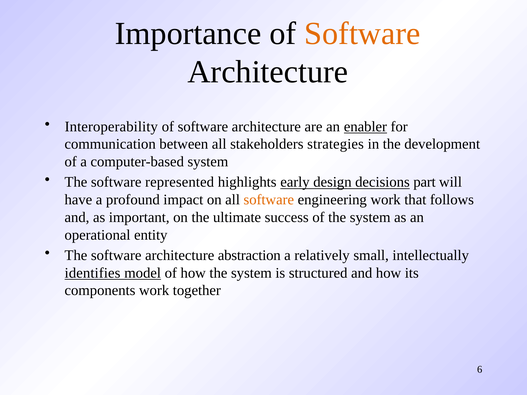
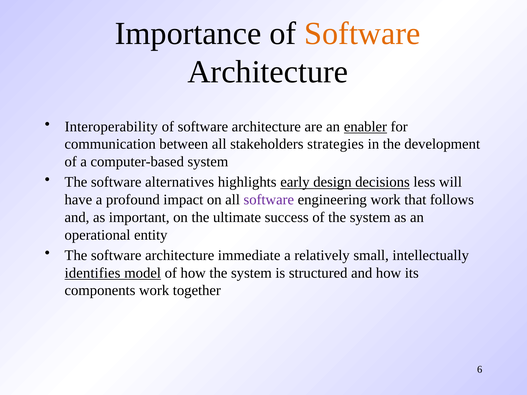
represented: represented -> alternatives
part: part -> less
software at (269, 200) colour: orange -> purple
abstraction: abstraction -> immediate
